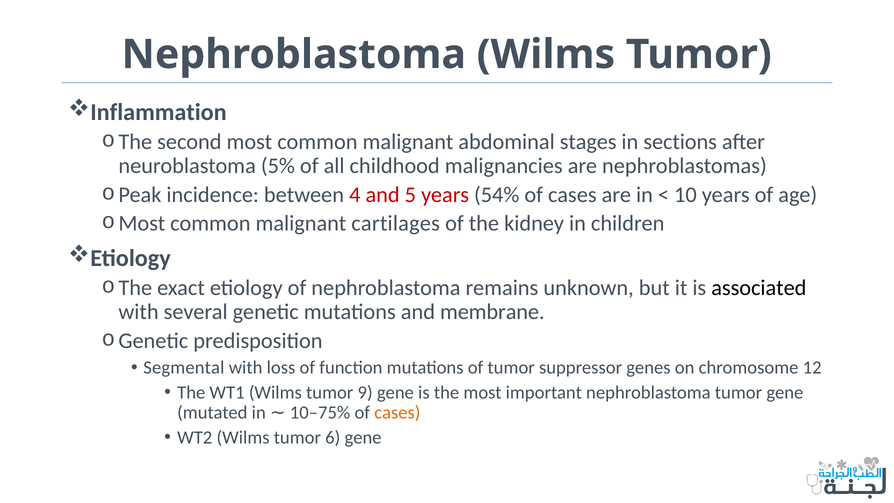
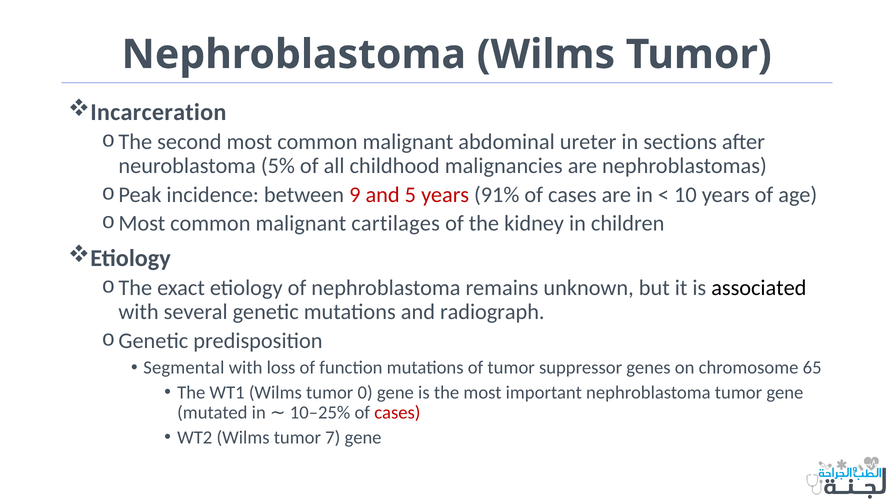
Inflammation: Inflammation -> Incarceration
stages: stages -> ureter
4: 4 -> 9
54%: 54% -> 91%
membrane: membrane -> radiograph
12: 12 -> 65
9: 9 -> 0
10–75%: 10–75% -> 10–25%
cases at (397, 412) colour: orange -> red
6: 6 -> 7
